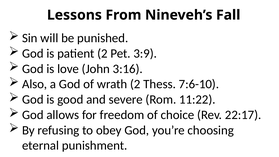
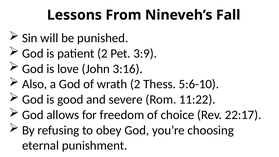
7:6-10: 7:6-10 -> 5:6-10
